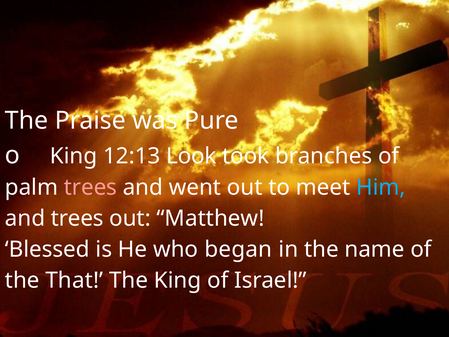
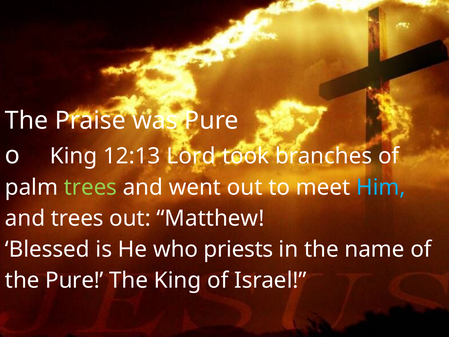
Look: Look -> Lord
trees at (90, 187) colour: pink -> light green
began: began -> priests
the That: That -> Pure
